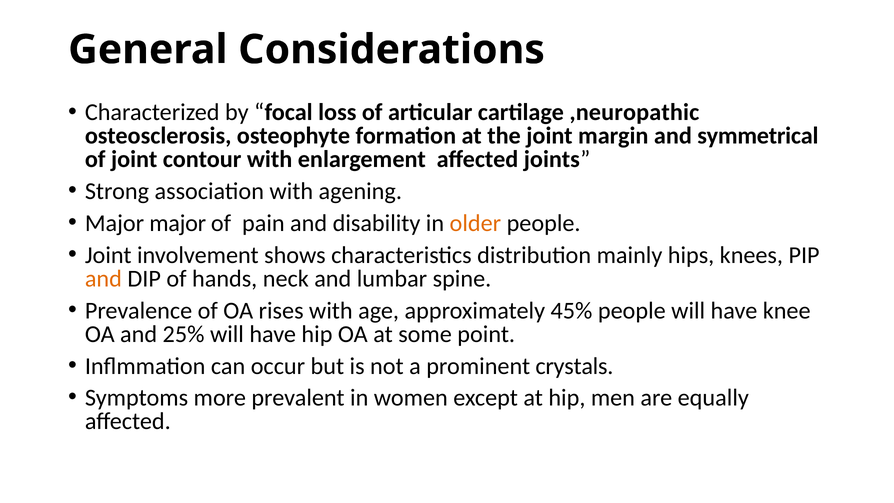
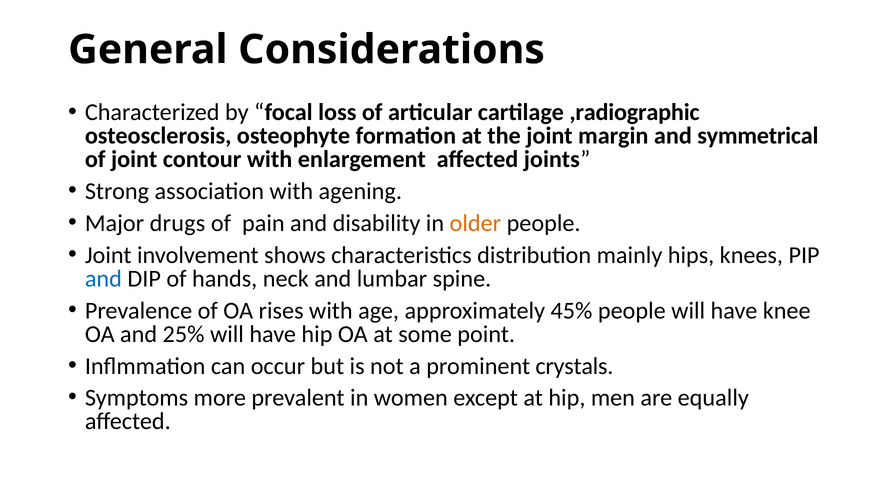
,neuropathic: ,neuropathic -> ,radiographic
Major major: major -> drugs
and at (103, 279) colour: orange -> blue
